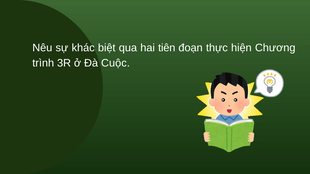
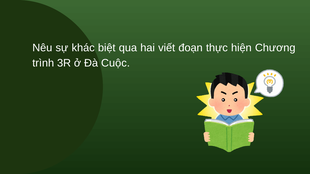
tiên: tiên -> viết
